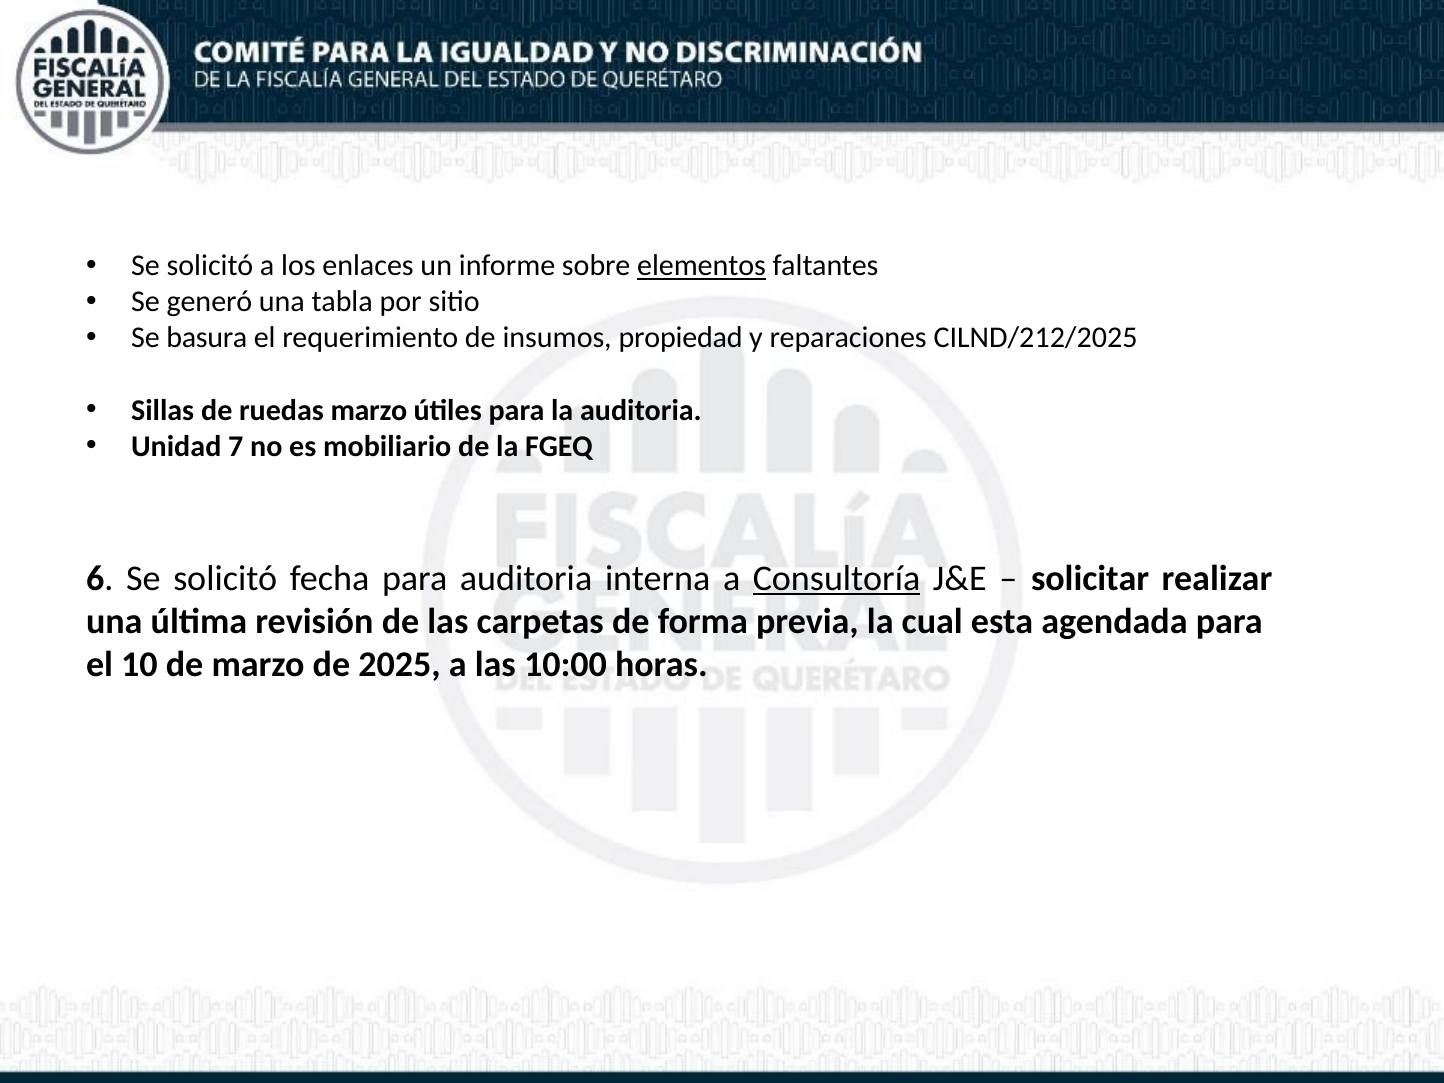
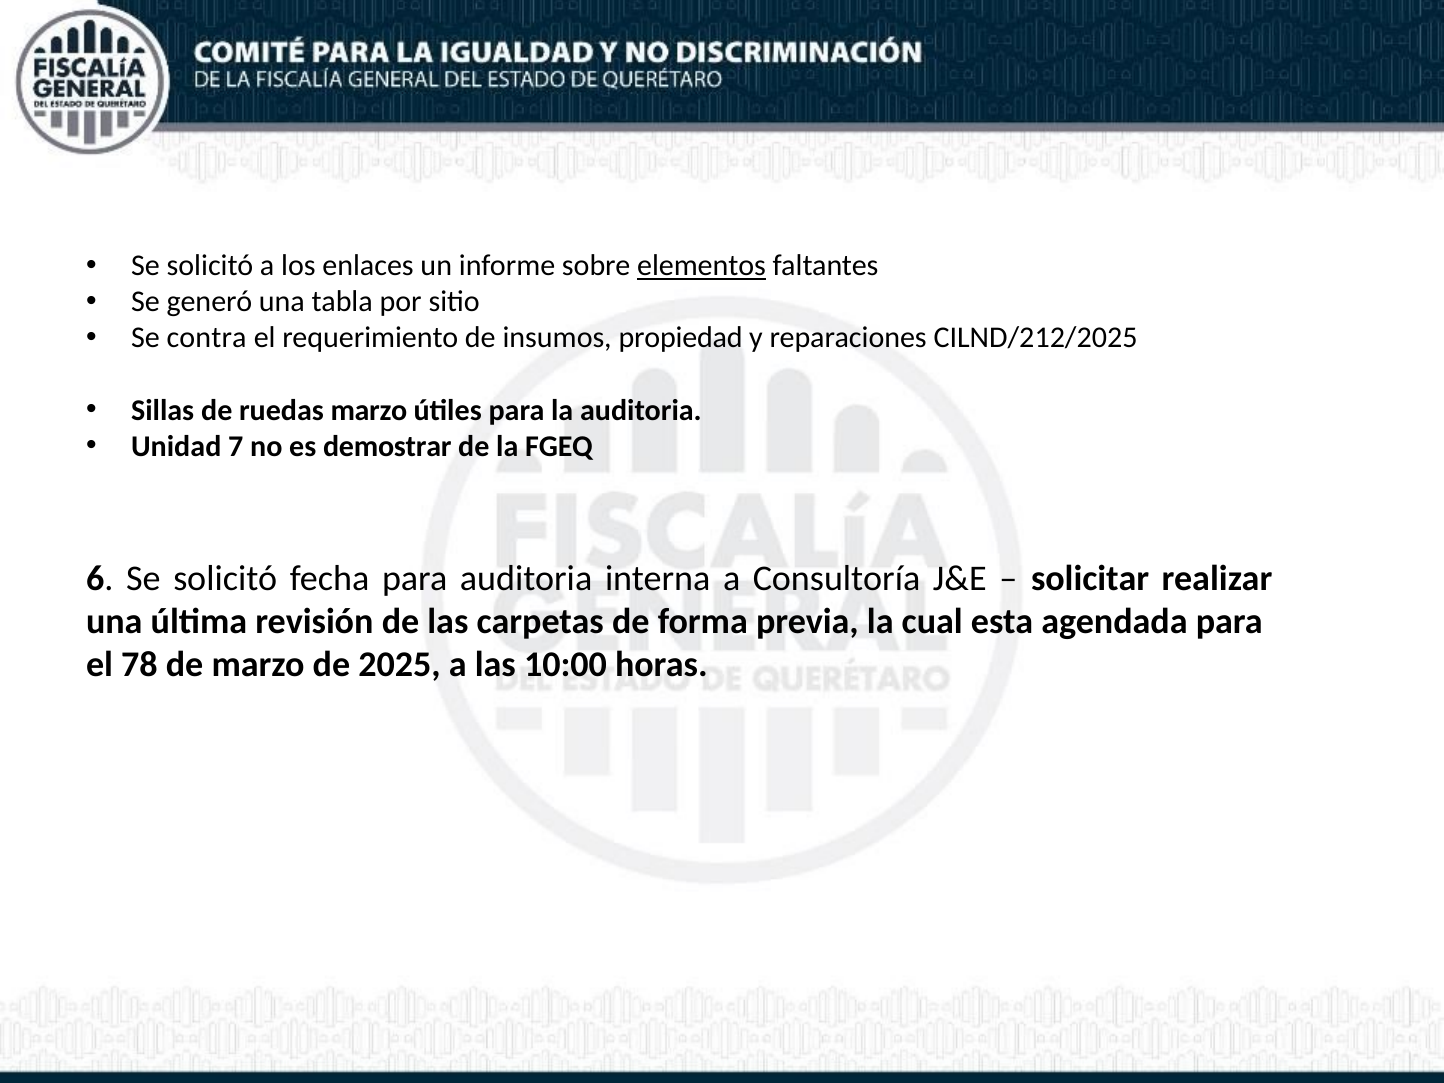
basura: basura -> contra
mobiliario: mobiliario -> demostrar
Consultoría underline: present -> none
10: 10 -> 78
